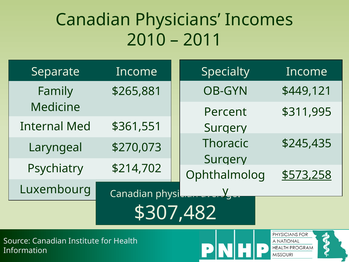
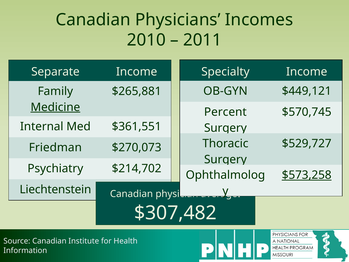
Medicine underline: none -> present
$311,995: $311,995 -> $570,745
$245,435: $245,435 -> $529,727
Laryngeal: Laryngeal -> Friedman
Luxembourg: Luxembourg -> Liechtenstein
